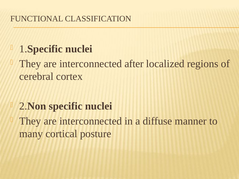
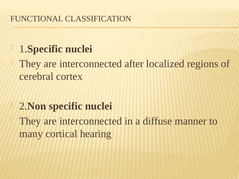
posture: posture -> hearing
